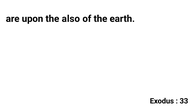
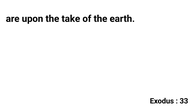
also: also -> take
